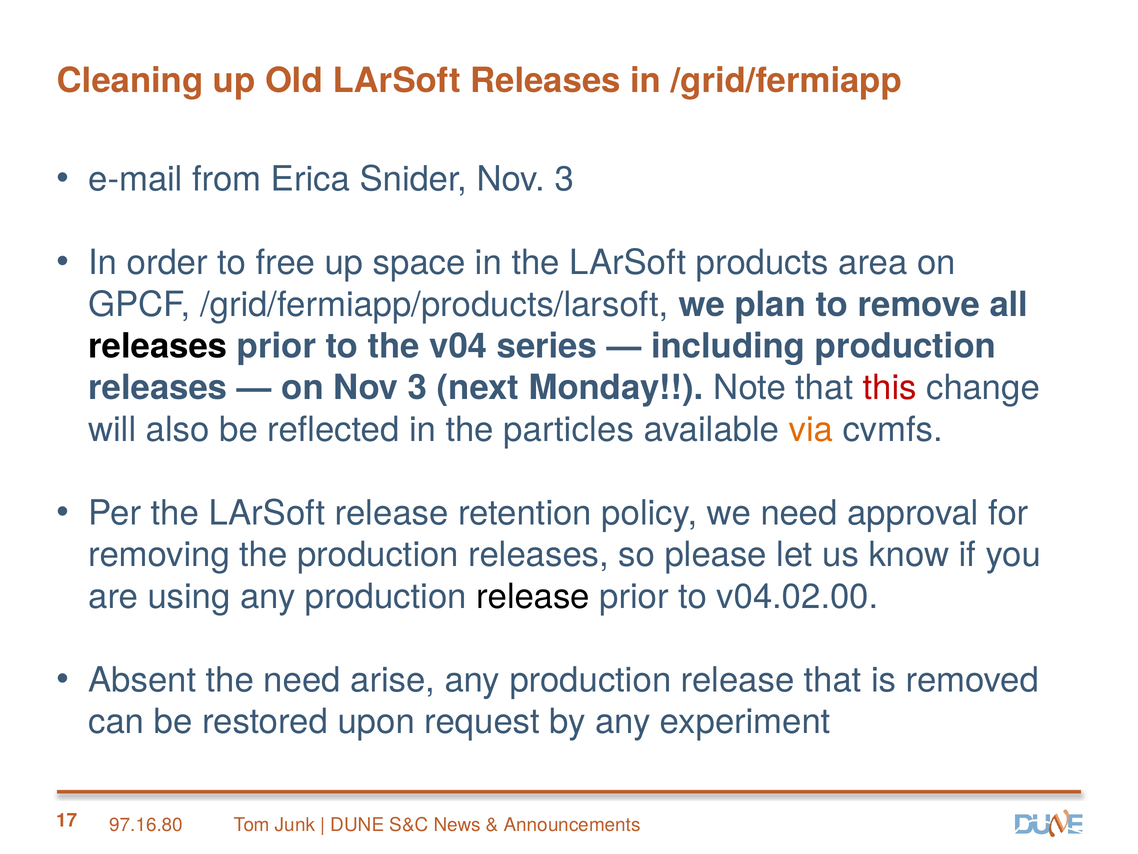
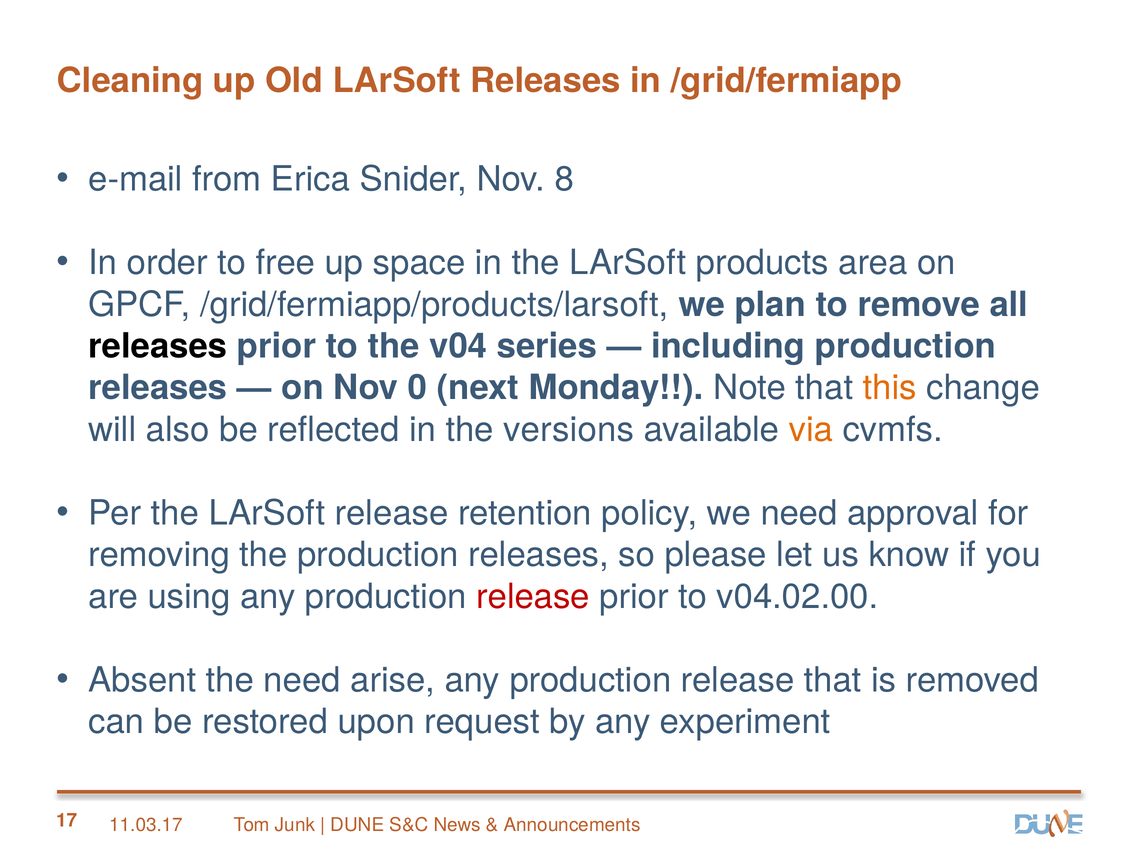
Snider Nov 3: 3 -> 8
on Nov 3: 3 -> 0
this colour: red -> orange
particles: particles -> versions
release at (533, 596) colour: black -> red
97.16.80: 97.16.80 -> 11.03.17
